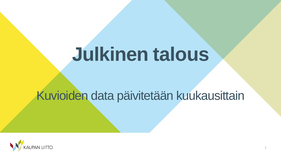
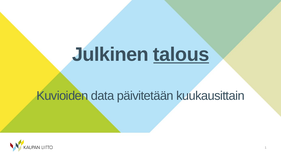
talous underline: none -> present
